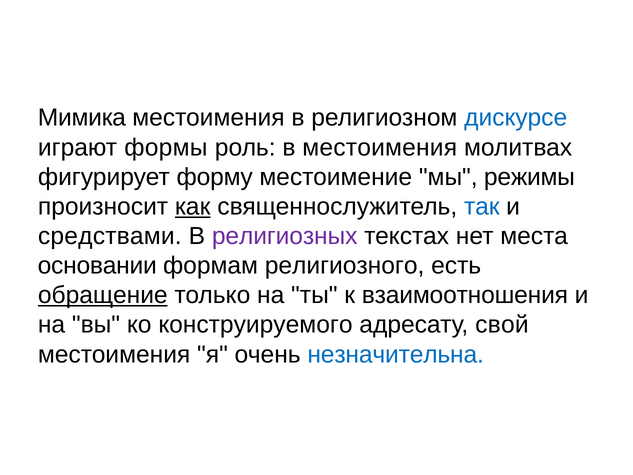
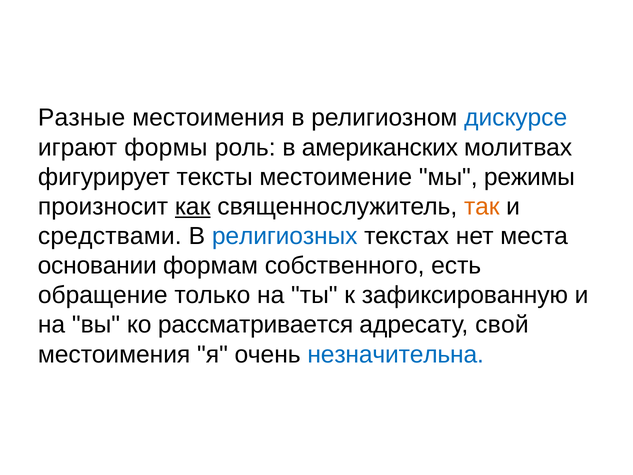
Мимика: Мимика -> Разные
в местоимения: местоимения -> американских
форму: форму -> тексты
так colour: blue -> orange
религиозных colour: purple -> blue
религиозного: религиозного -> собственного
обращение underline: present -> none
взаимоотношения: взаимоотношения -> зафиксированную
конструируемого: конструируемого -> рассматривается
